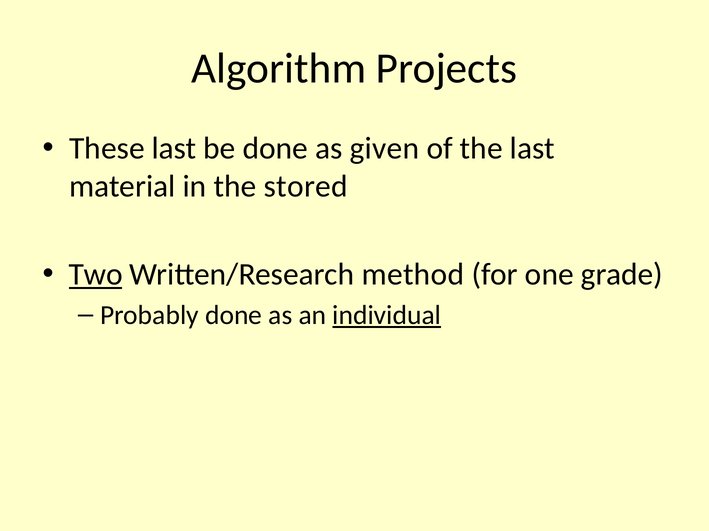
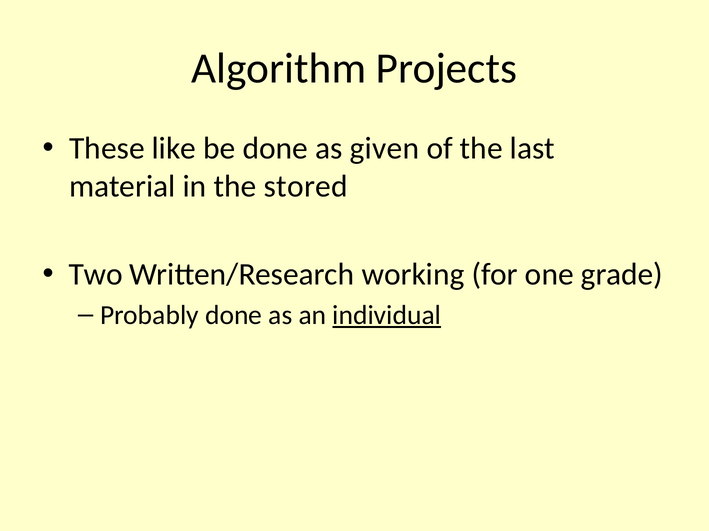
These last: last -> like
Two underline: present -> none
method: method -> working
